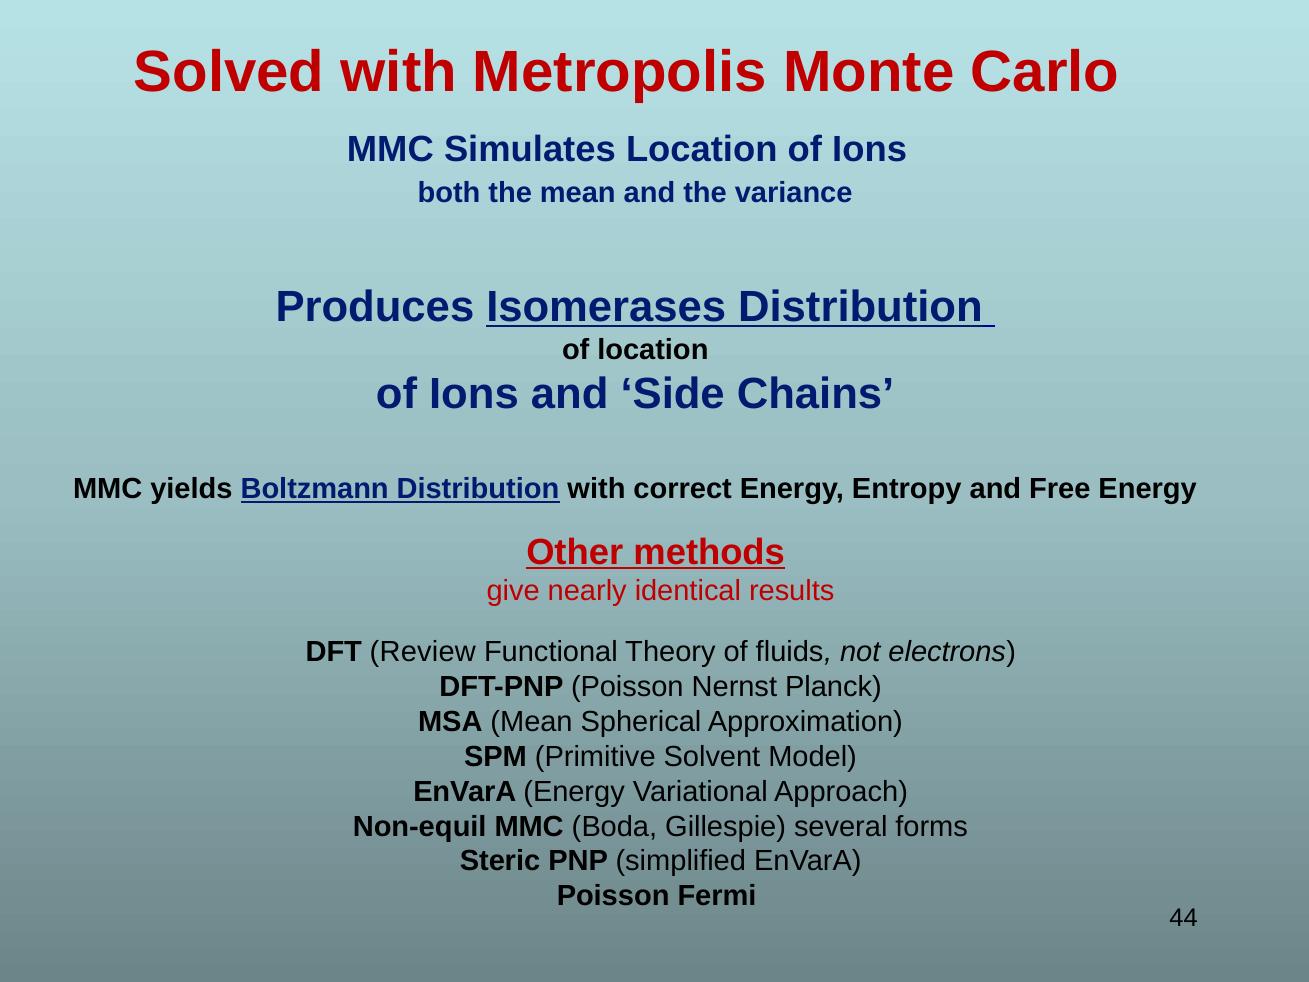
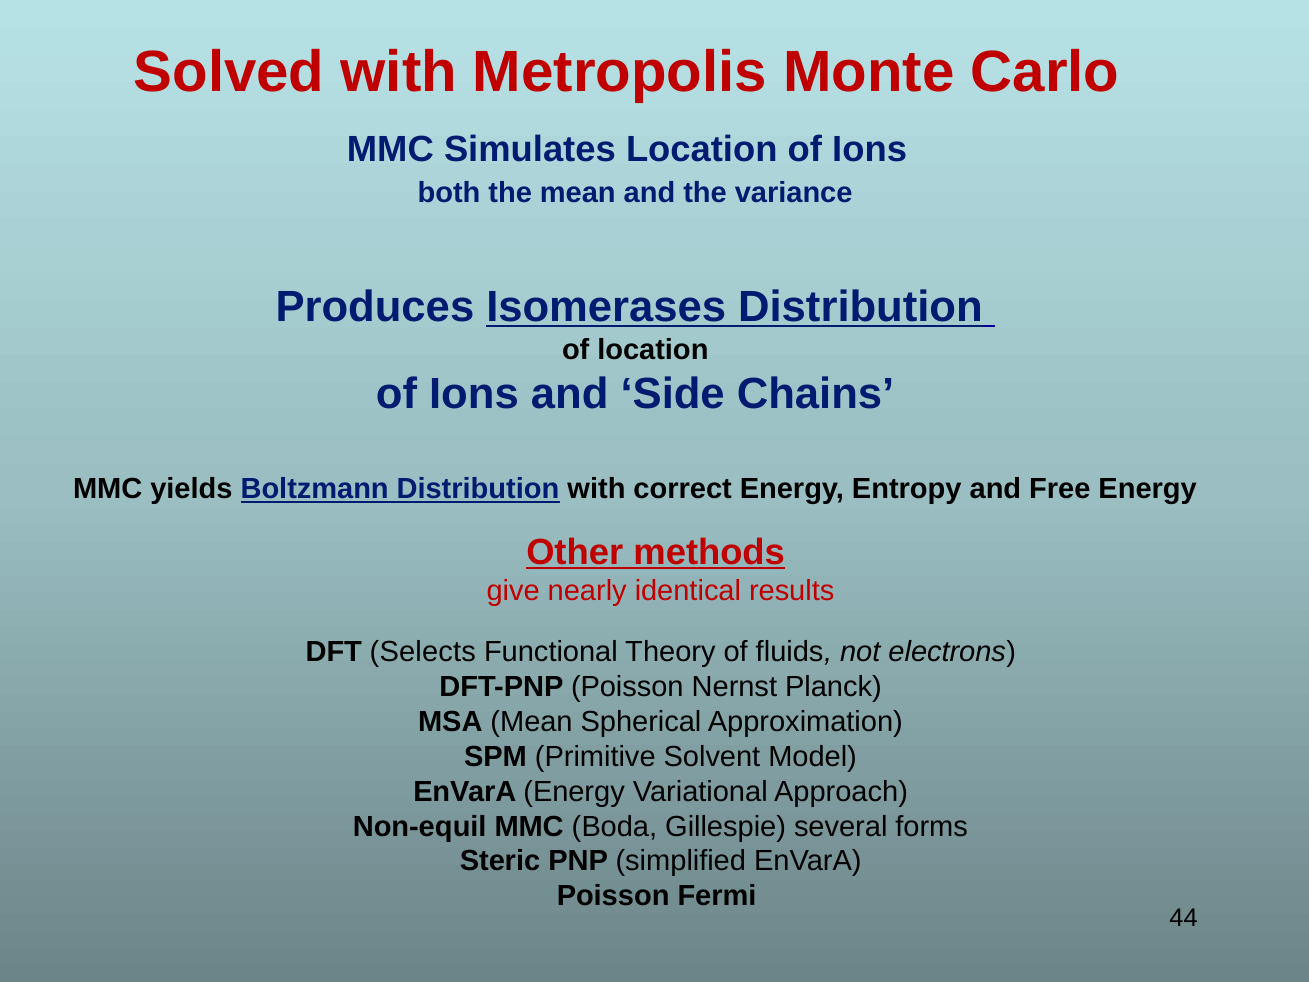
Review: Review -> Selects
